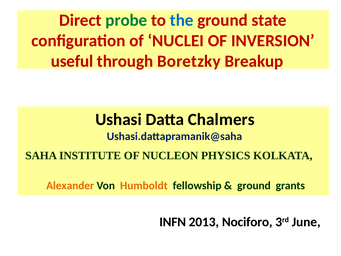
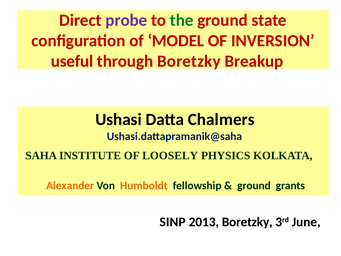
probe colour: green -> purple
the colour: blue -> green
NUCLEI: NUCLEI -> MODEL
NUCLEON: NUCLEON -> LOOSELY
INFN: INFN -> SINP
2013 Nociforo: Nociforo -> Boretzky
